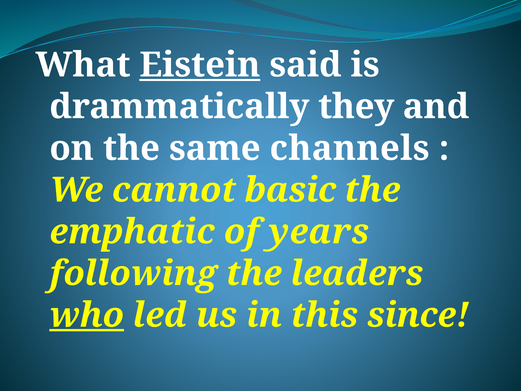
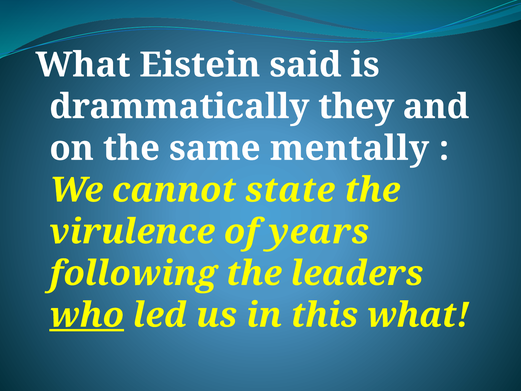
Eistein underline: present -> none
channels: channels -> mentally
basic: basic -> state
emphatic: emphatic -> virulence
this since: since -> what
